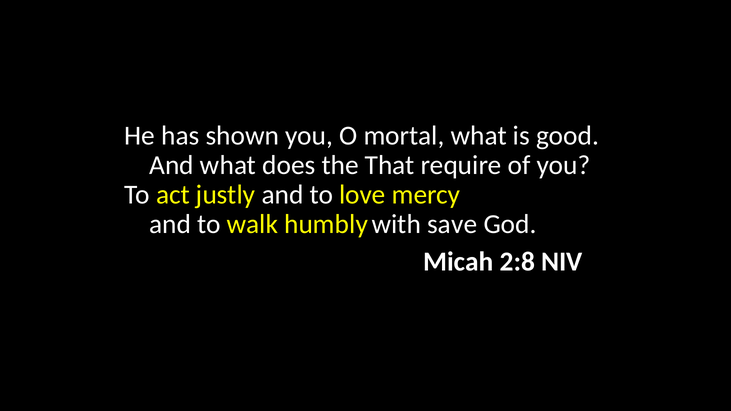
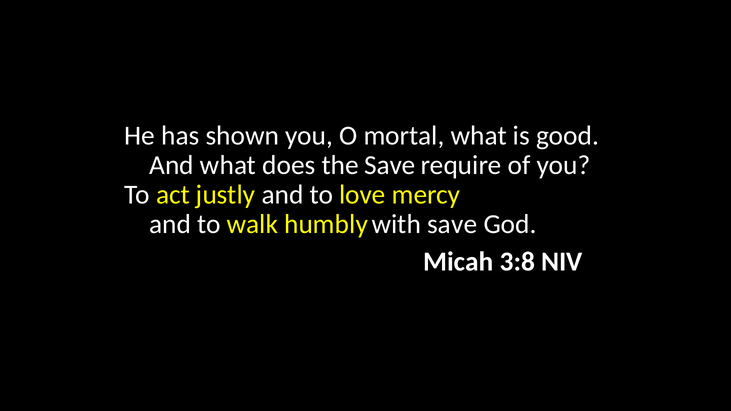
the That: That -> Save
2:8: 2:8 -> 3:8
